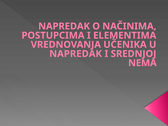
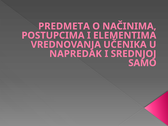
NAPREDAK at (64, 26): NAPREDAK -> PREDMETA
NEMA: NEMA -> SAMO
